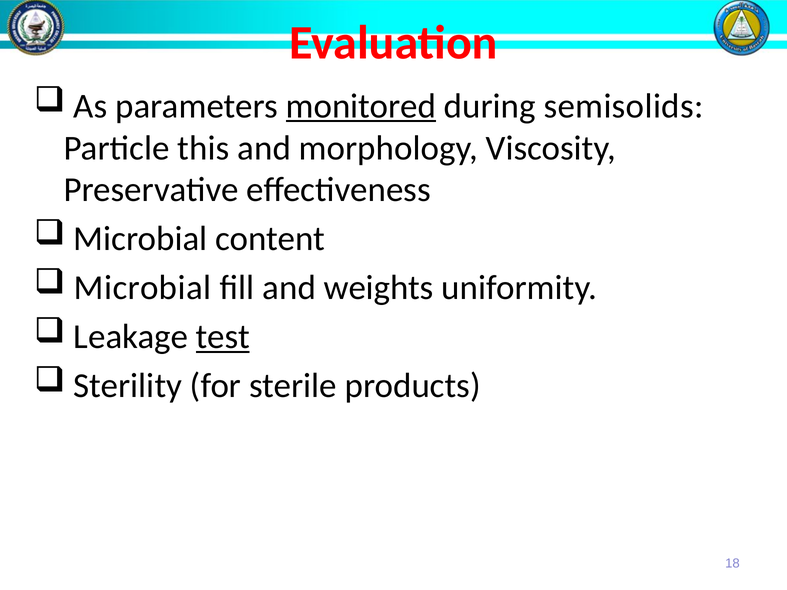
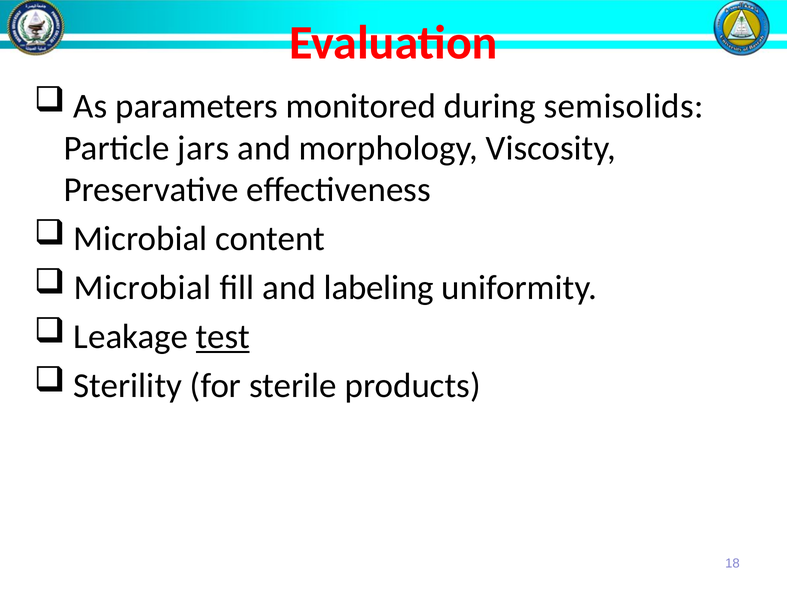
monitored underline: present -> none
this: this -> jars
weights: weights -> labeling
